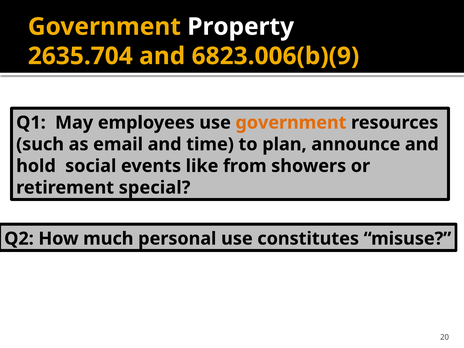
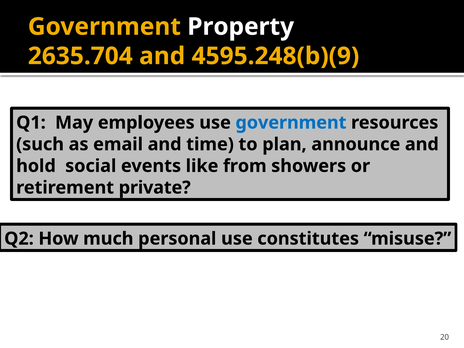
6823.006(b)(9: 6823.006(b)(9 -> 4595.248(b)(9
government at (291, 123) colour: orange -> blue
special: special -> private
